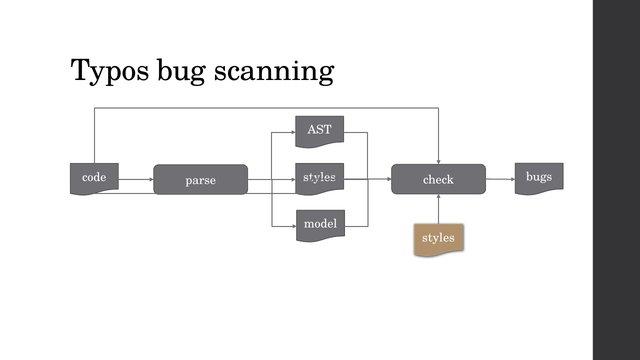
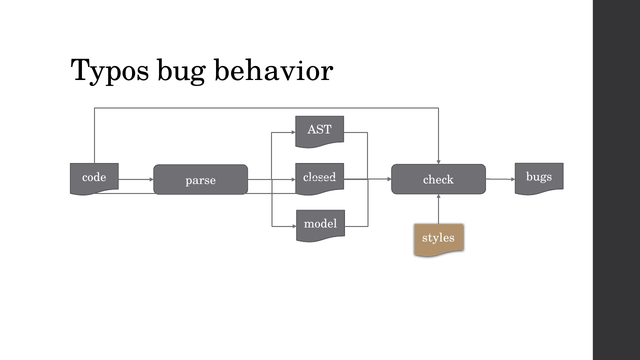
scanning: scanning -> behavior
code styles: styles -> closed
